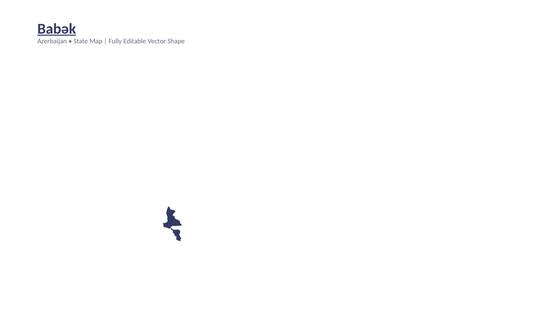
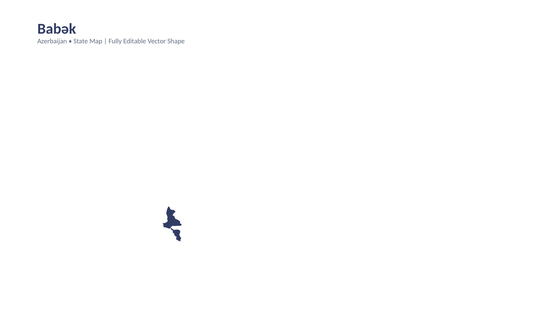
Babək underline: present -> none
